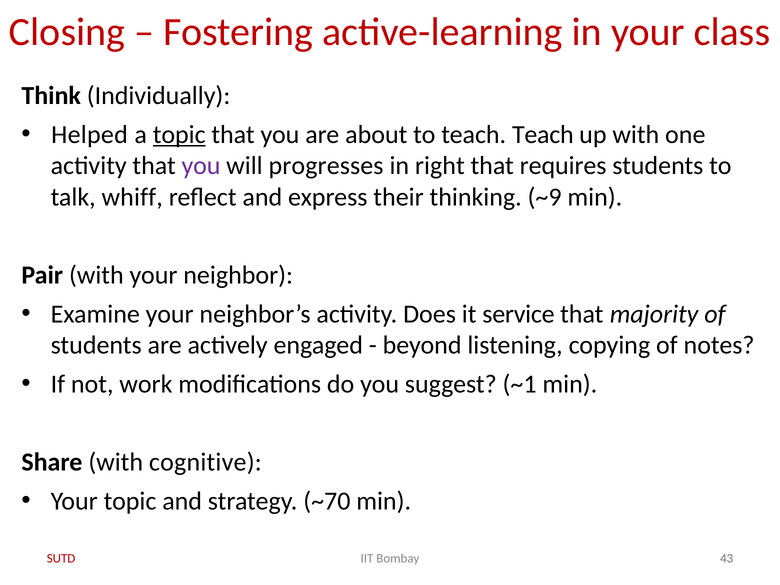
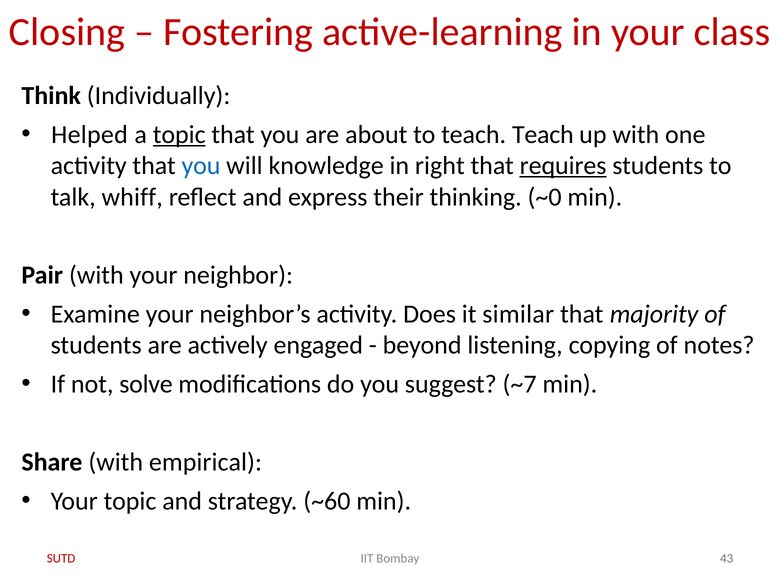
you at (201, 166) colour: purple -> blue
progresses: progresses -> knowledge
requires underline: none -> present
~9: ~9 -> ~0
service: service -> similar
work: work -> solve
~1: ~1 -> ~7
cognitive: cognitive -> empirical
~70: ~70 -> ~60
